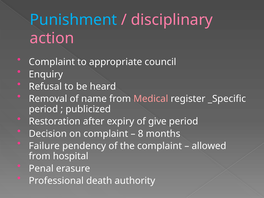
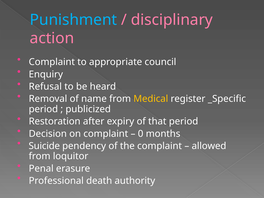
Medical colour: pink -> yellow
give: give -> that
8: 8 -> 0
Failure: Failure -> Suicide
hospital: hospital -> loquitor
